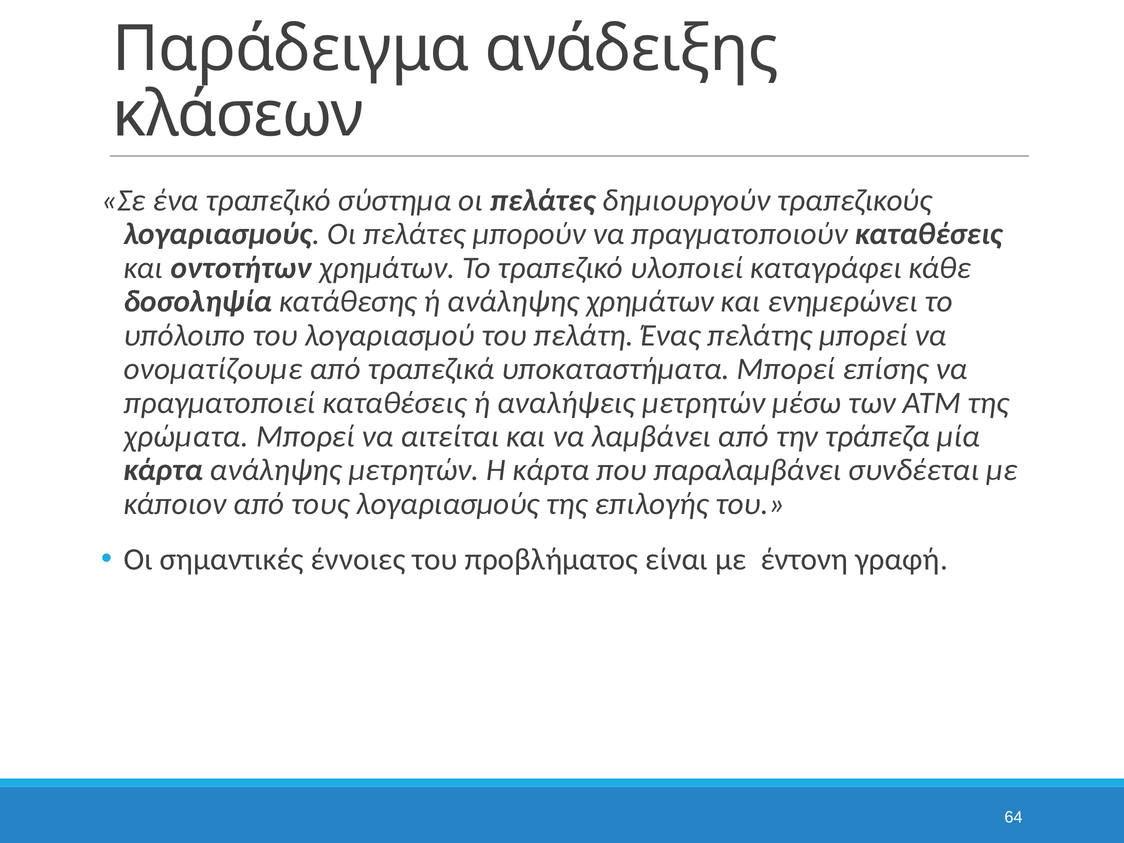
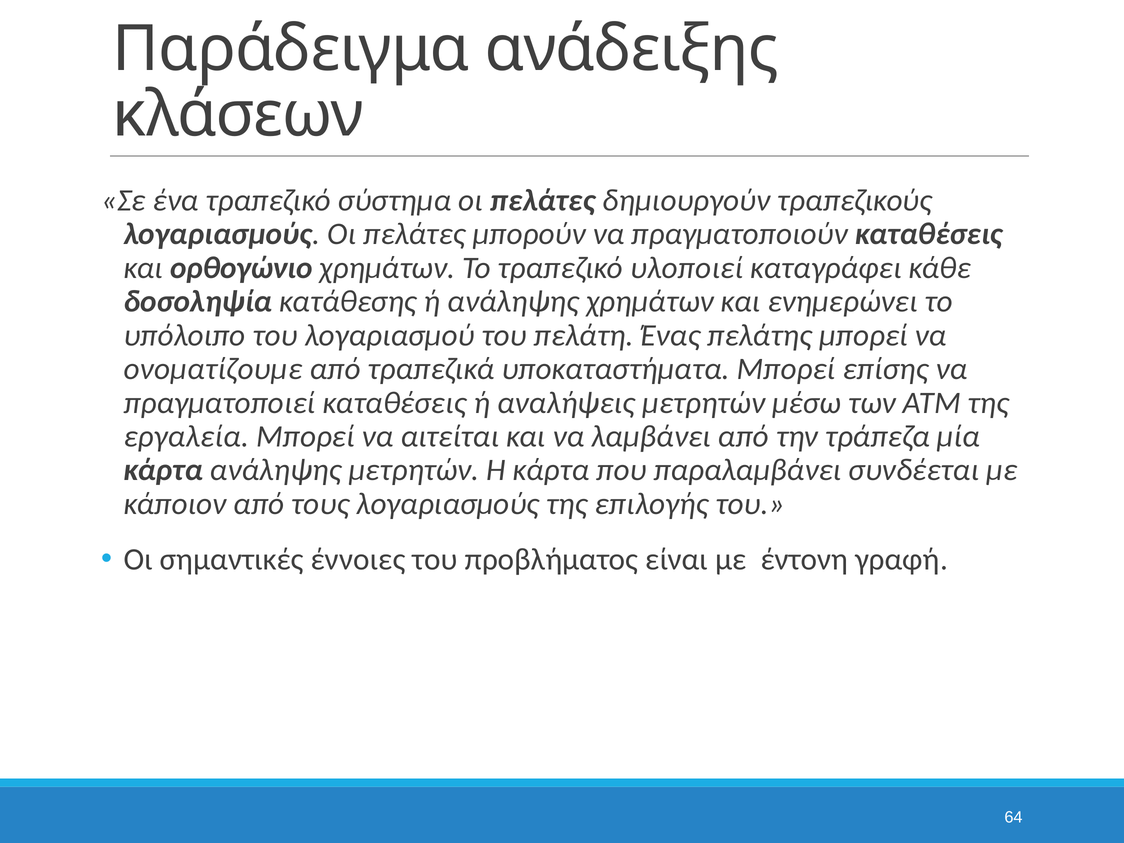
οντοτήτων: οντοτήτων -> ορθογώνιο
χρώματα: χρώματα -> εργαλεία
